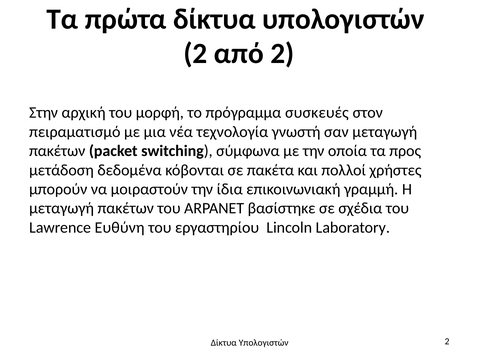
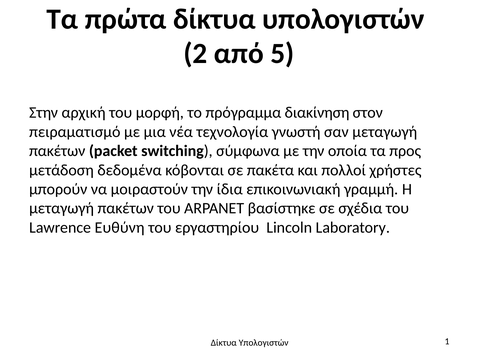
από 2: 2 -> 5
συσκευές: συσκευές -> διακίνηση
2 at (447, 341): 2 -> 1
